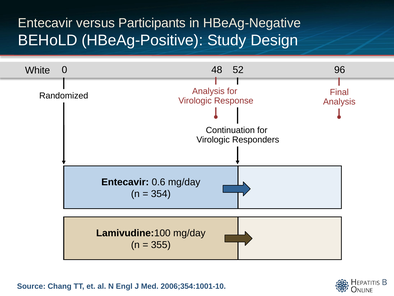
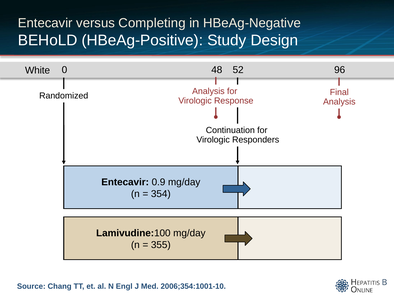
Participants: Participants -> Completing
0.6: 0.6 -> 0.9
